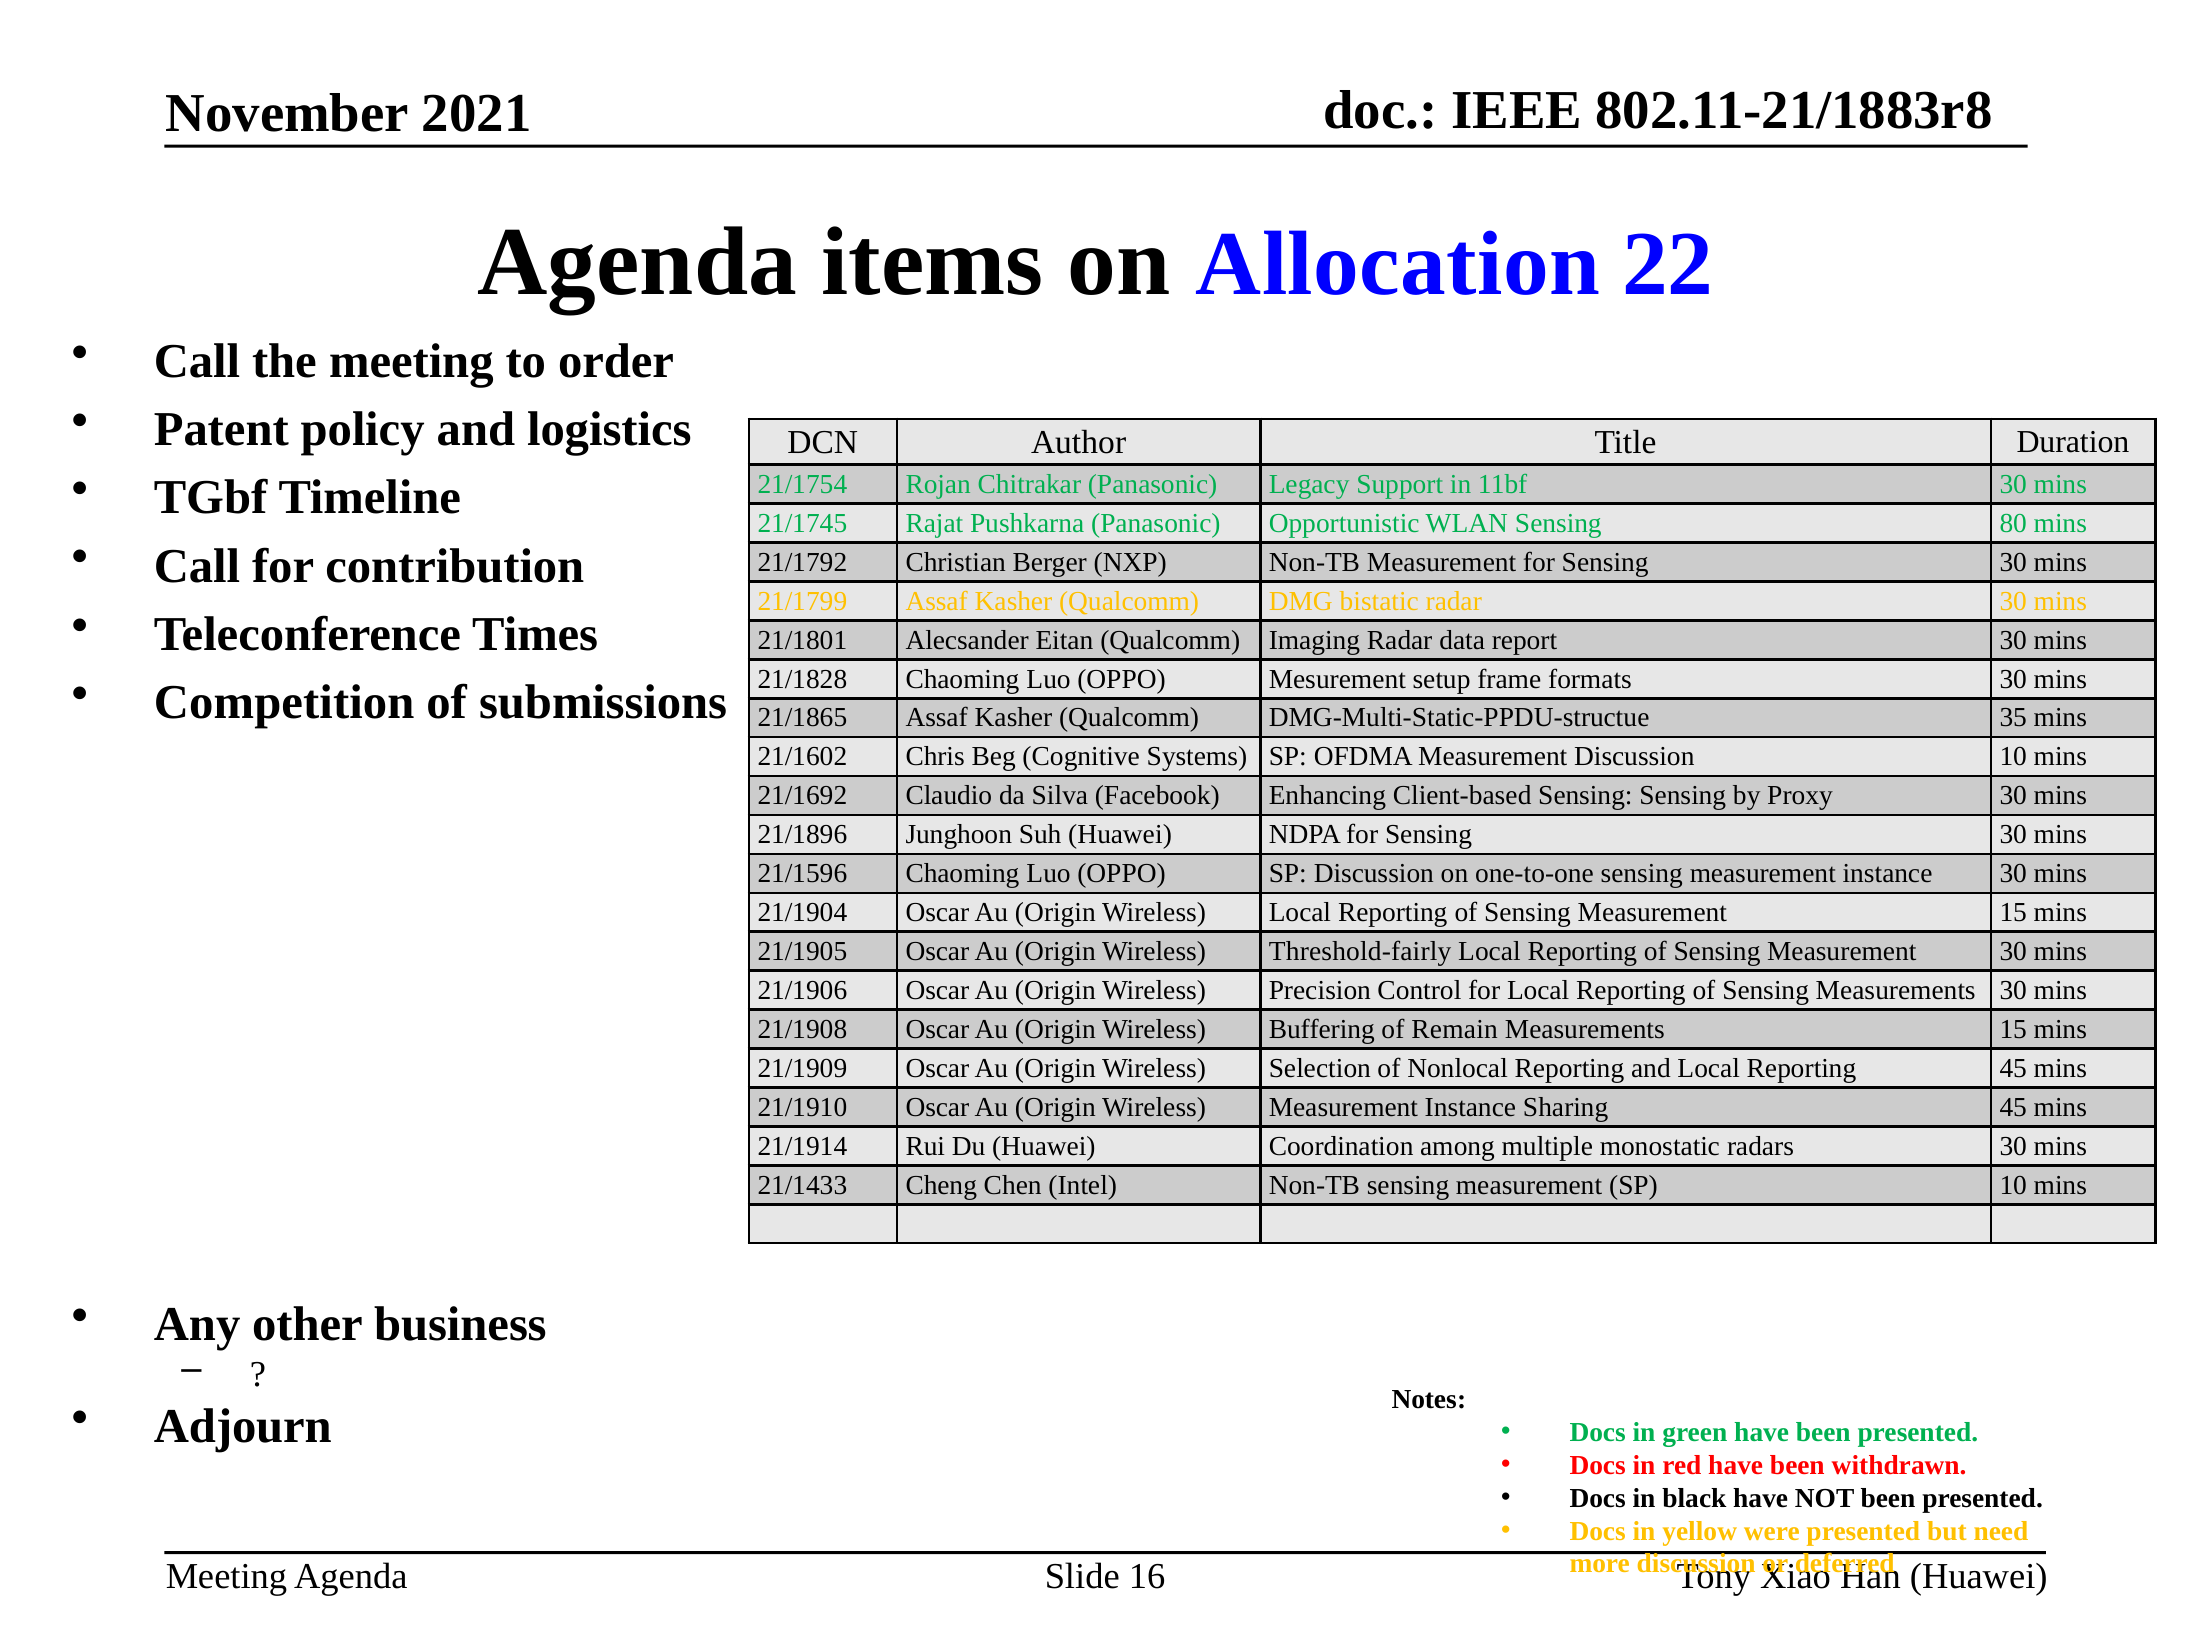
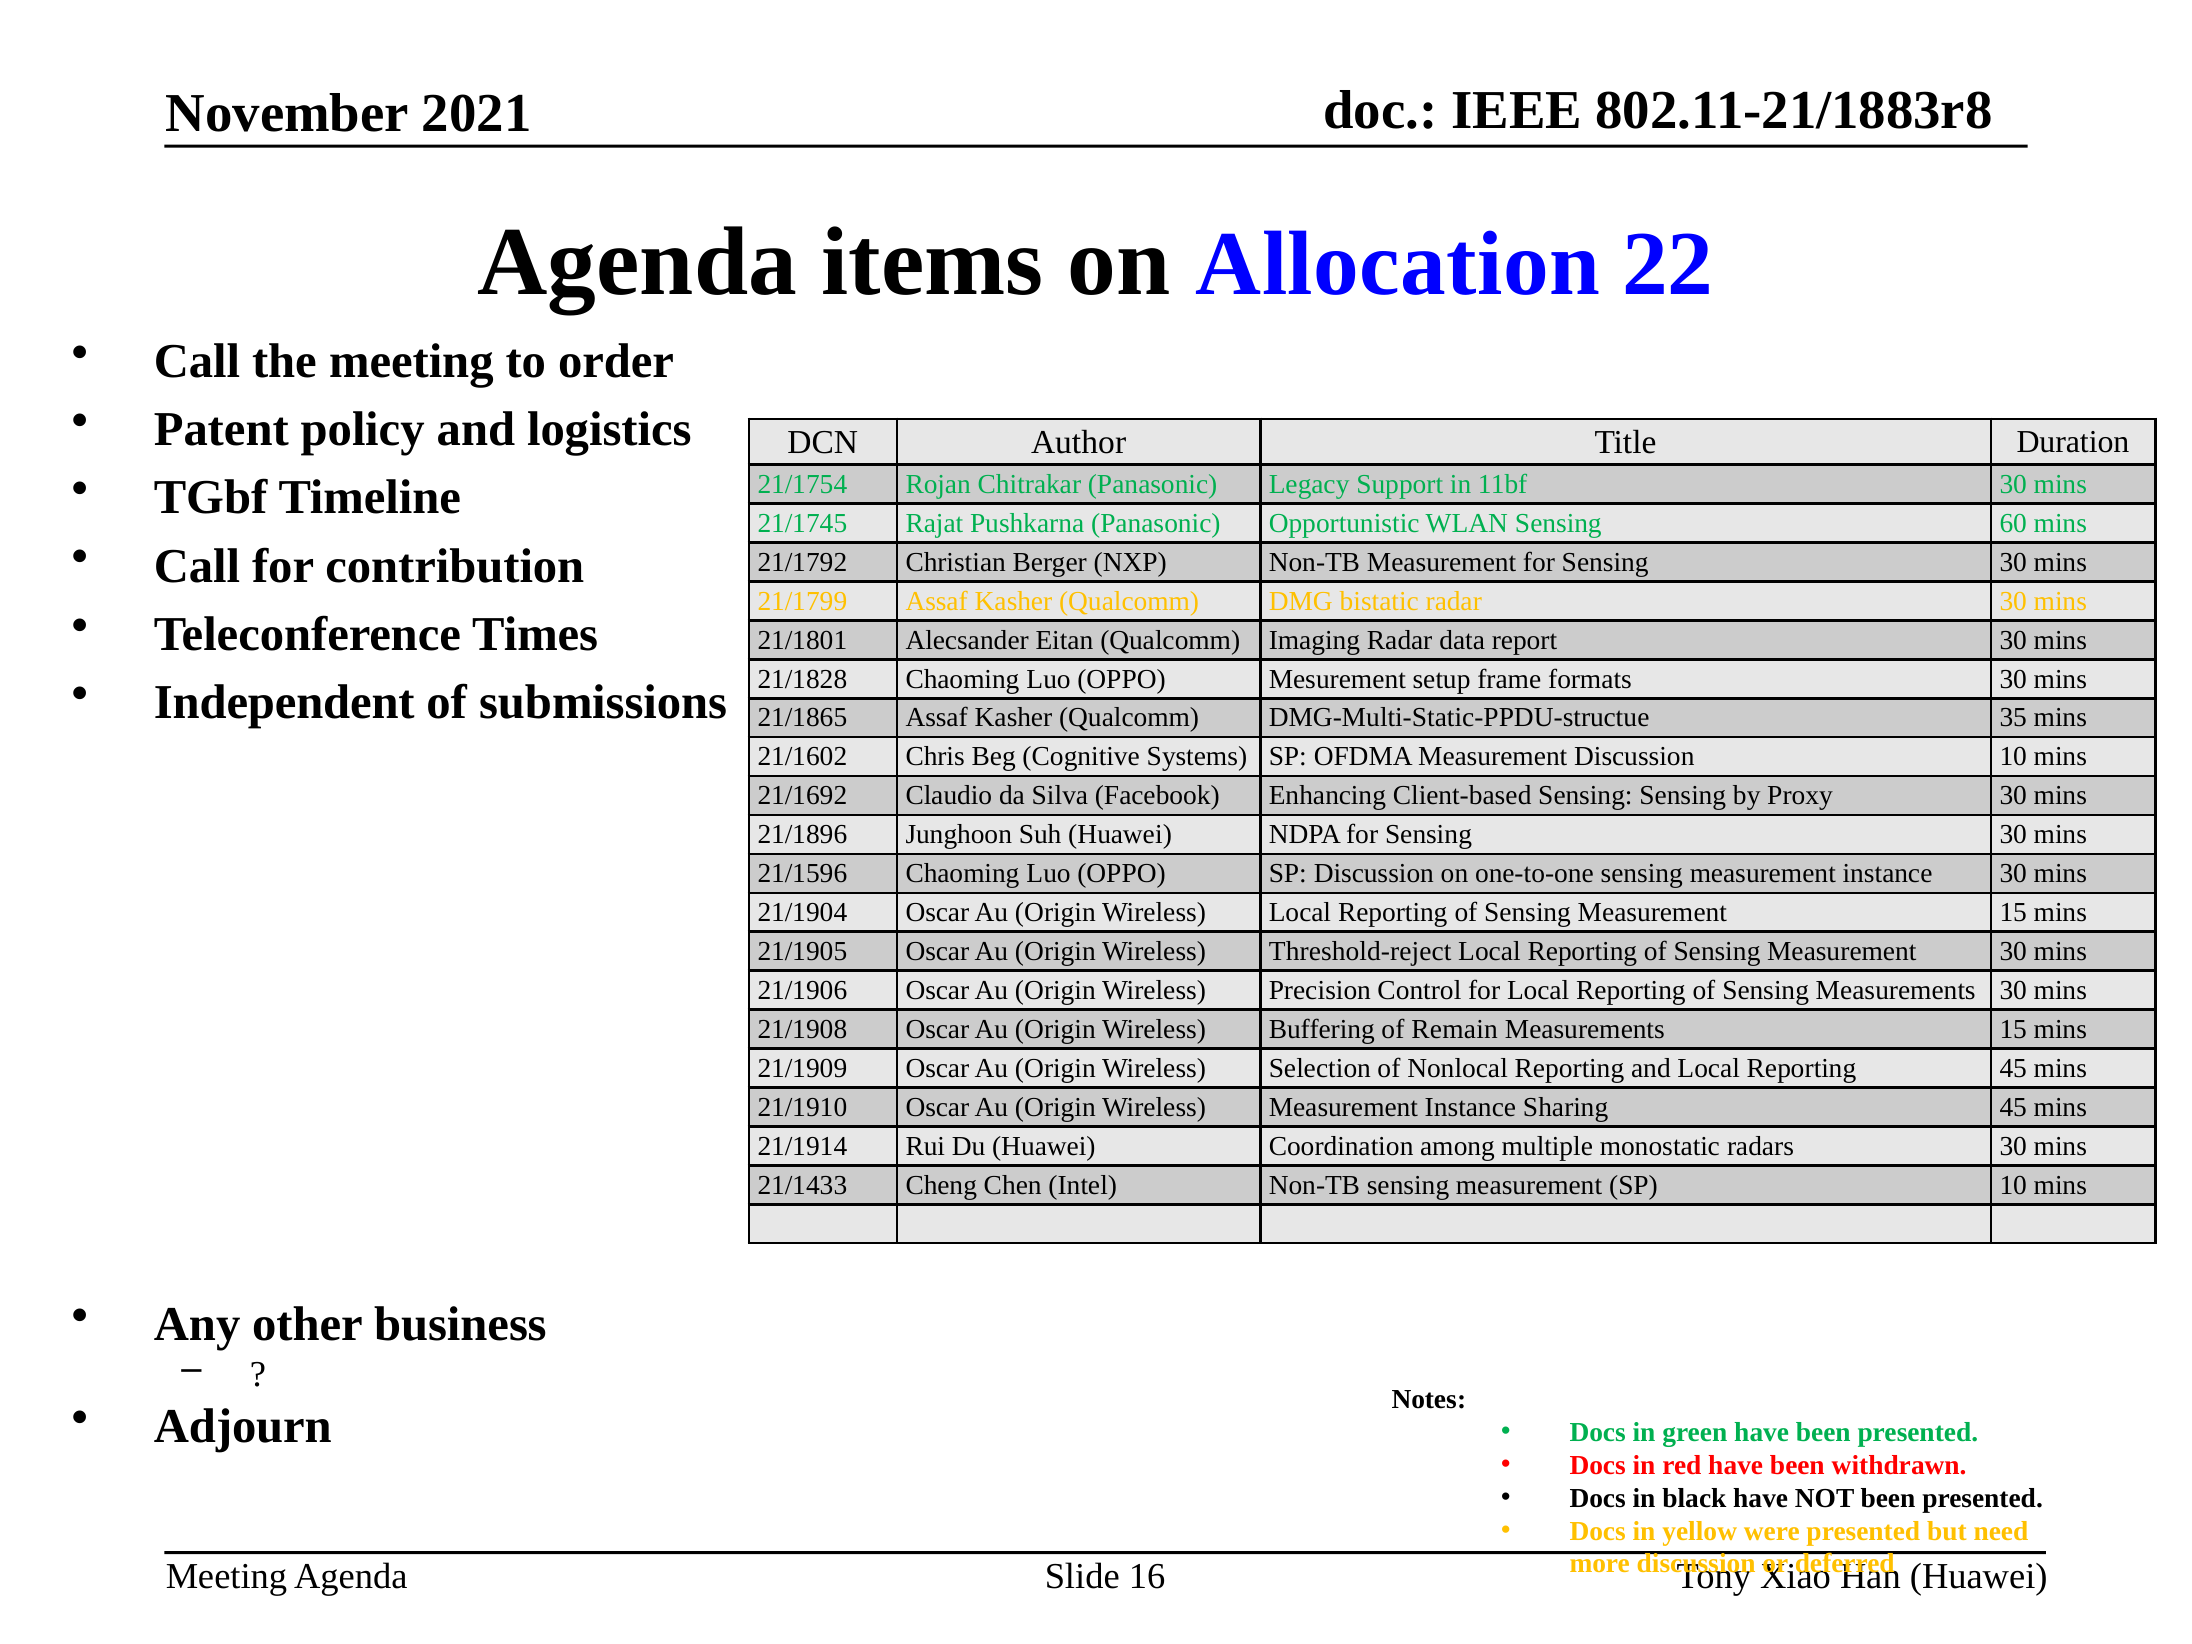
80: 80 -> 60
Competition: Competition -> Independent
Threshold-fairly: Threshold-fairly -> Threshold-reject
